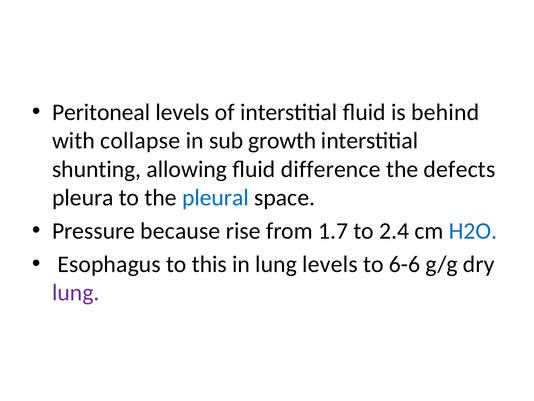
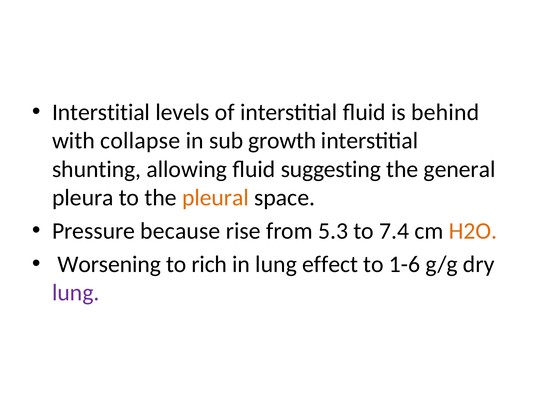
Peritoneal at (101, 112): Peritoneal -> Interstitial
difference: difference -> suggesting
defects: defects -> general
pleural colour: blue -> orange
1.7: 1.7 -> 5.3
2.4: 2.4 -> 7.4
H2O colour: blue -> orange
Esophagus: Esophagus -> Worsening
this: this -> rich
lung levels: levels -> effect
6-6: 6-6 -> 1-6
